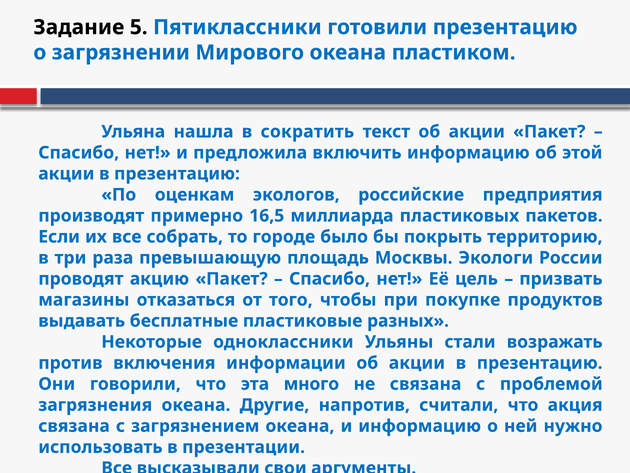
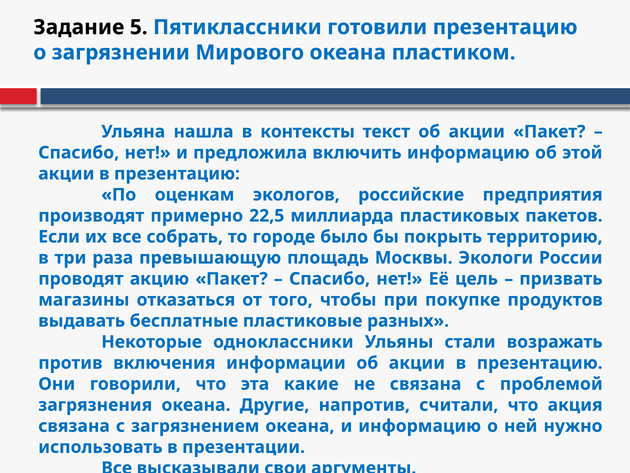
сократить: сократить -> контексты
16,5: 16,5 -> 22,5
много: много -> какие
